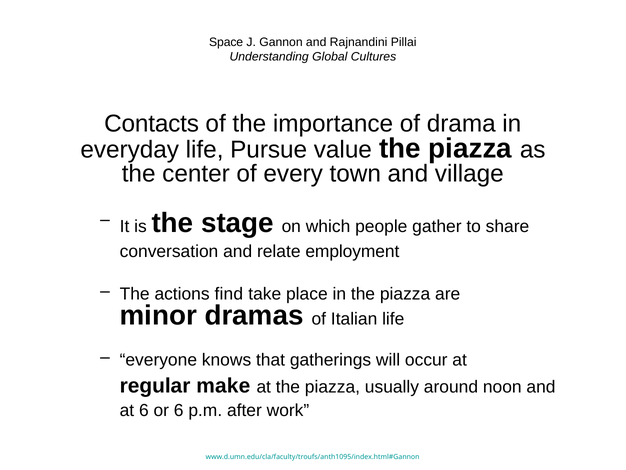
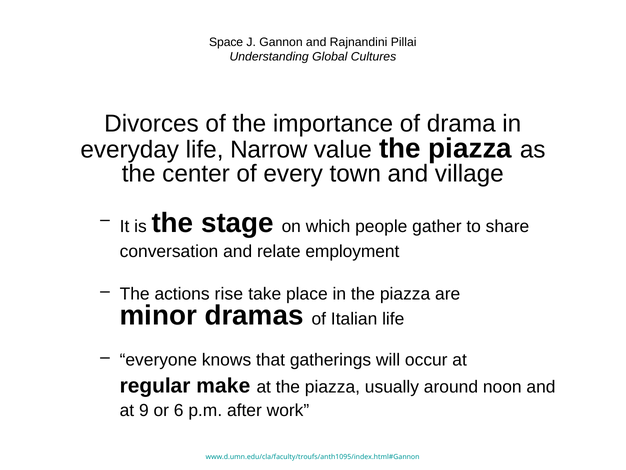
Contacts: Contacts -> Divorces
Pursue: Pursue -> Narrow
find: find -> rise
at 6: 6 -> 9
